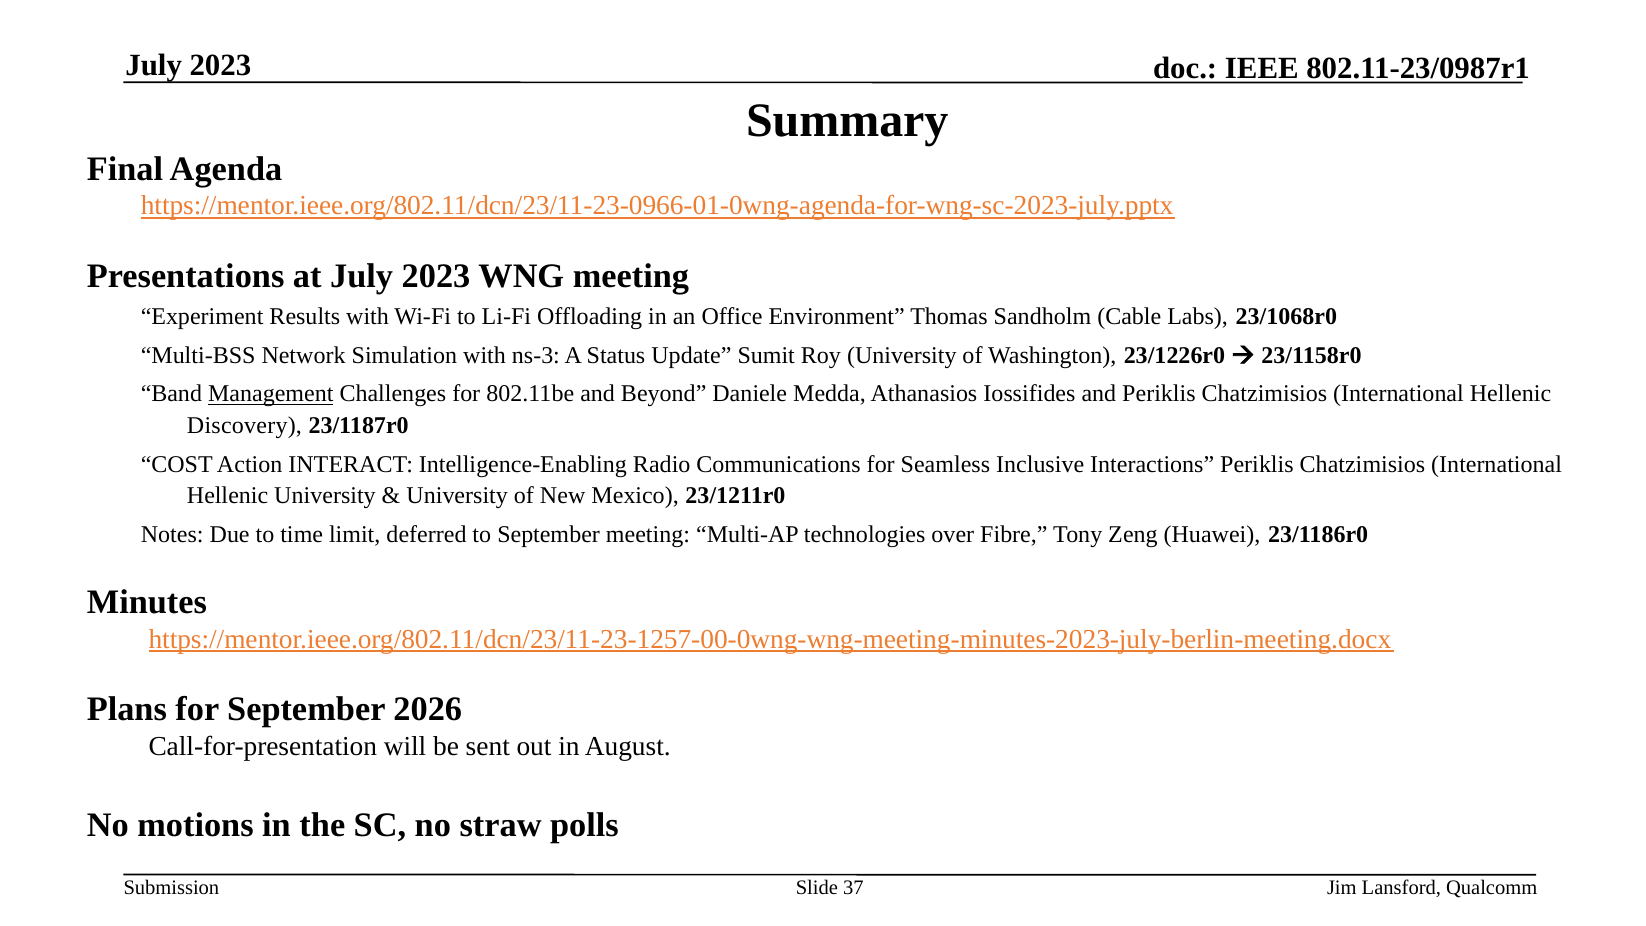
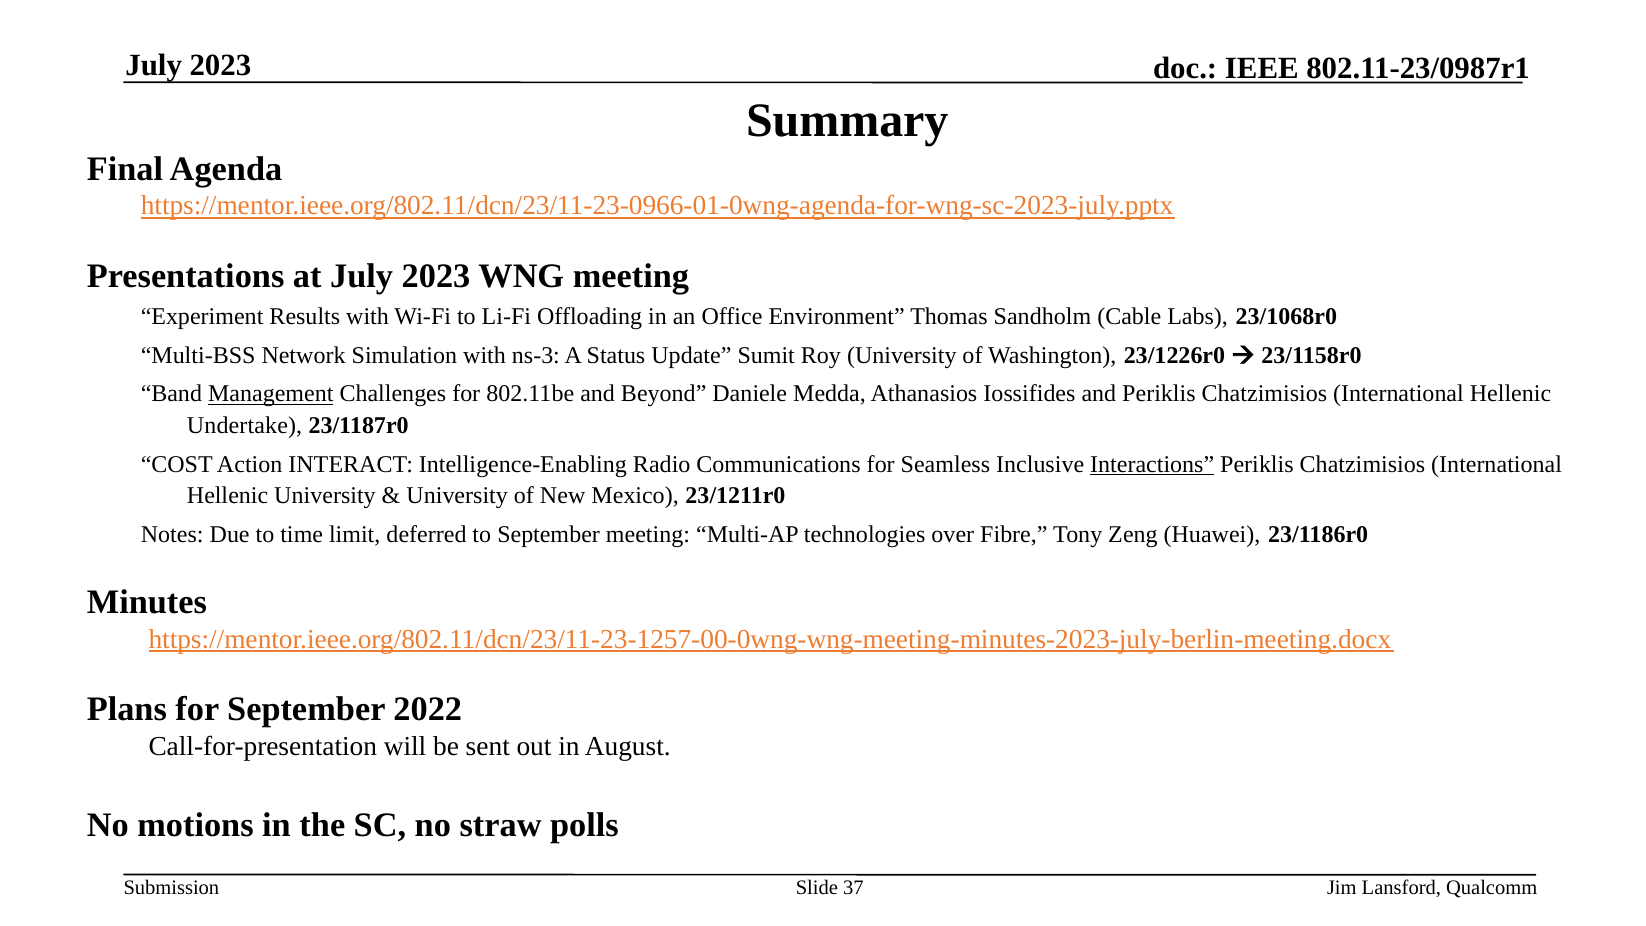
Discovery: Discovery -> Undertake
Interactions underline: none -> present
2026: 2026 -> 2022
